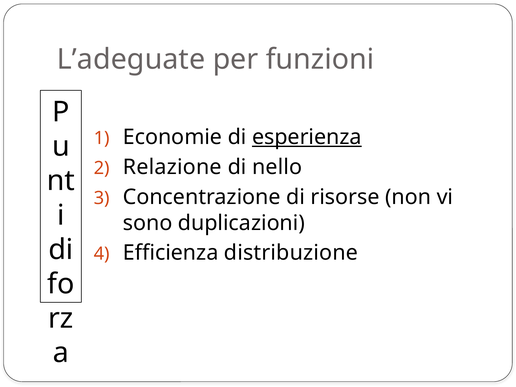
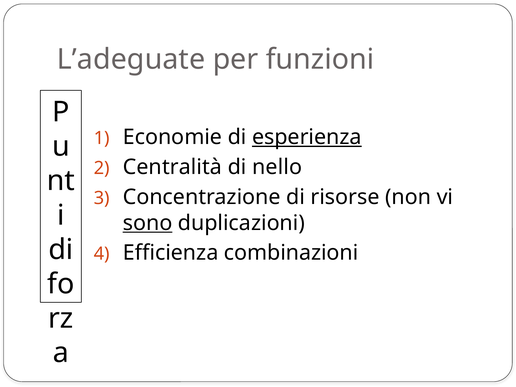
Relazione: Relazione -> Centralità
sono underline: none -> present
distribuzione: distribuzione -> combinazioni
